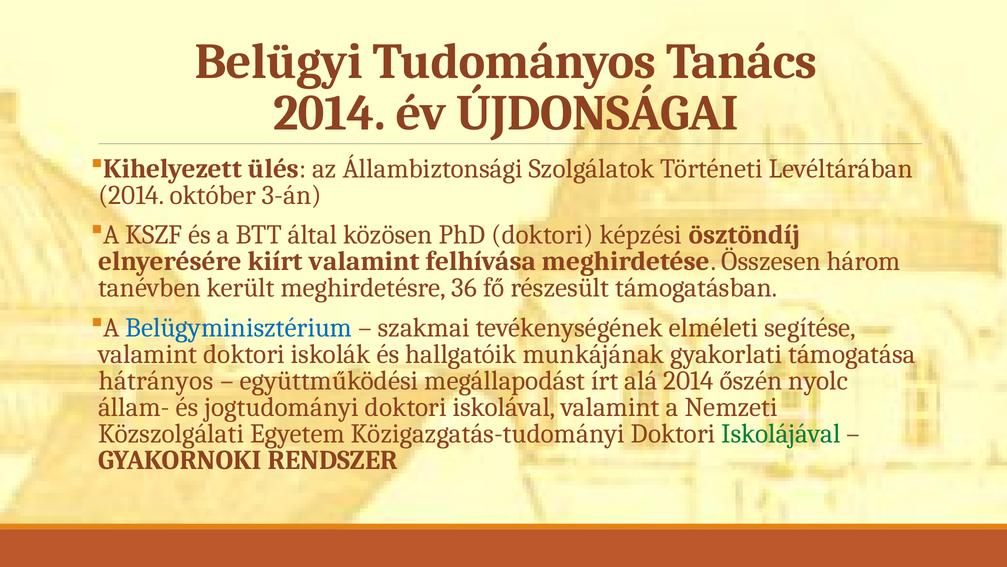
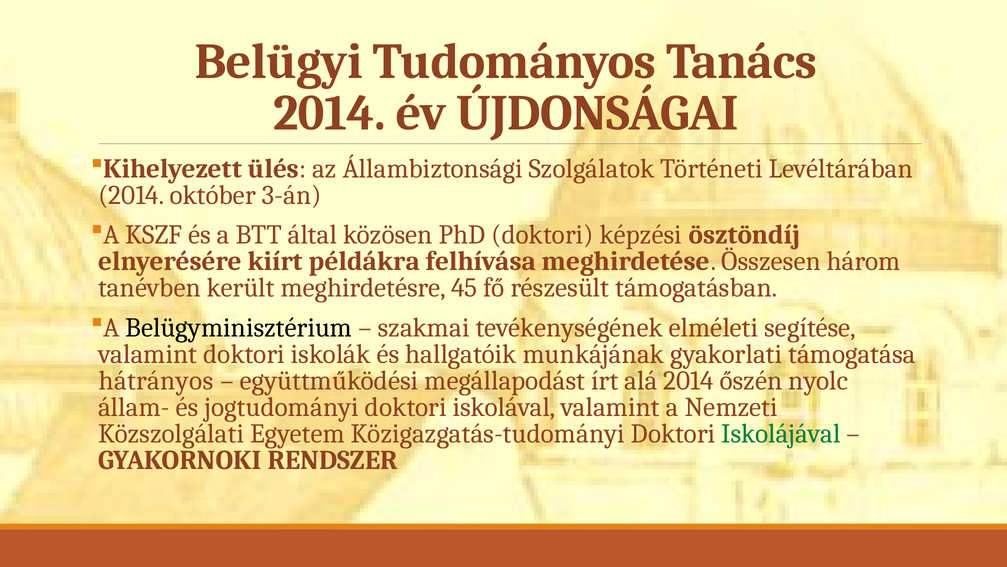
kiírt valamint: valamint -> példákra
36: 36 -> 45
Belügyminisztérium colour: blue -> black
